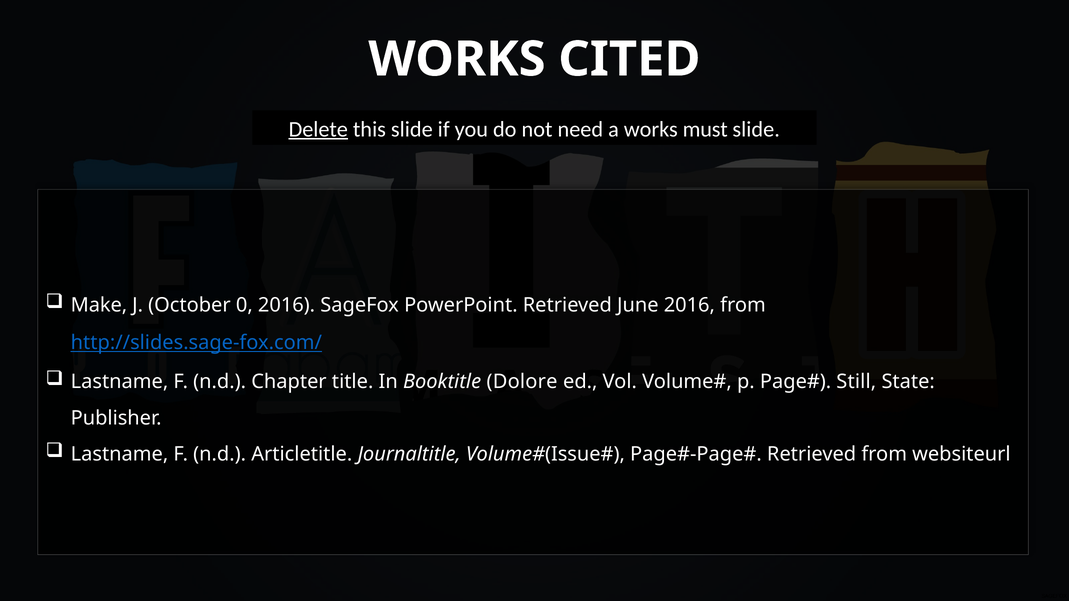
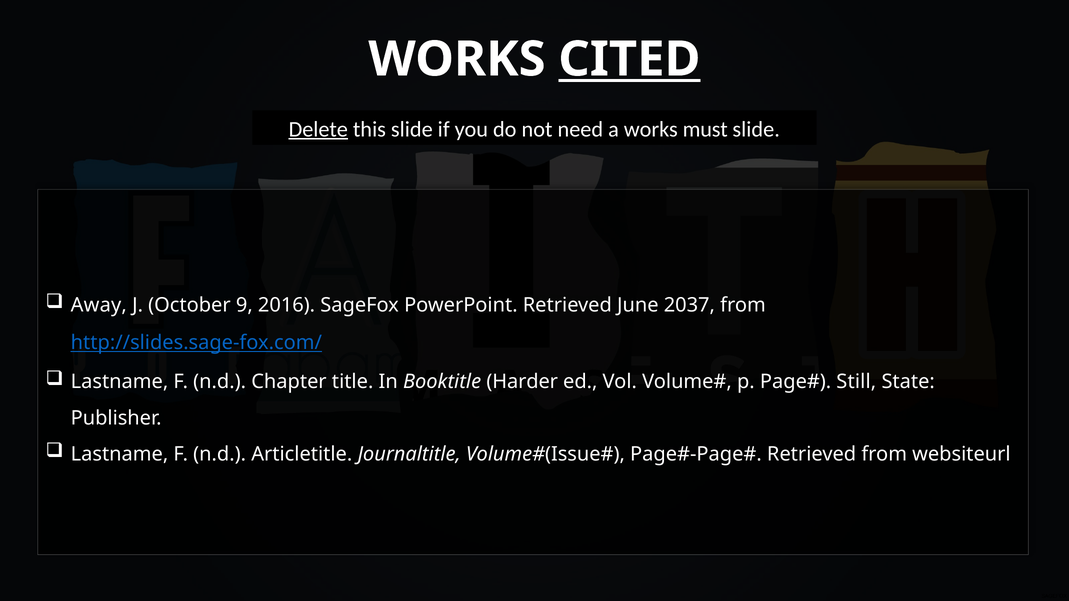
CITED underline: none -> present
Make: Make -> Away
0: 0 -> 9
June 2016: 2016 -> 2037
Dolore: Dolore -> Harder
